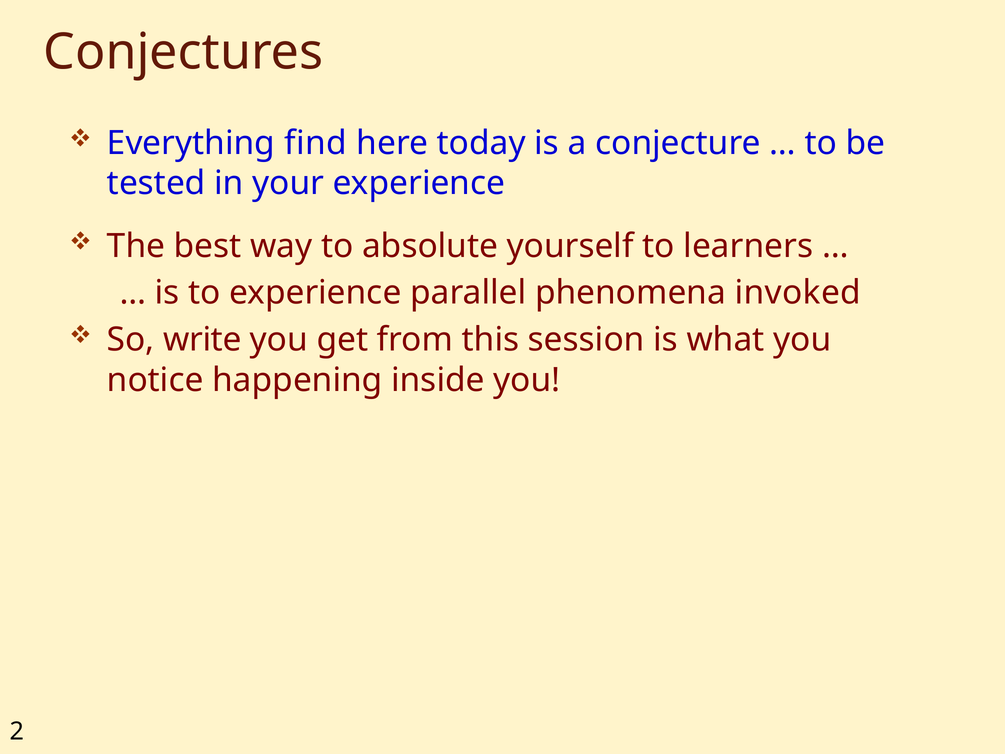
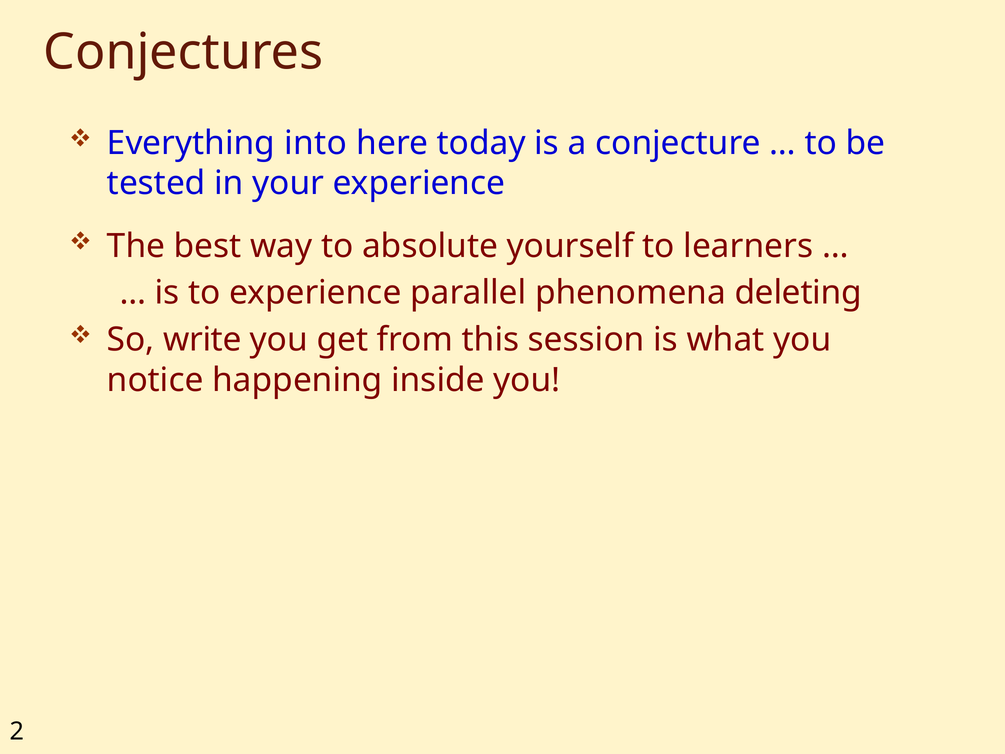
find: find -> into
invoked: invoked -> deleting
